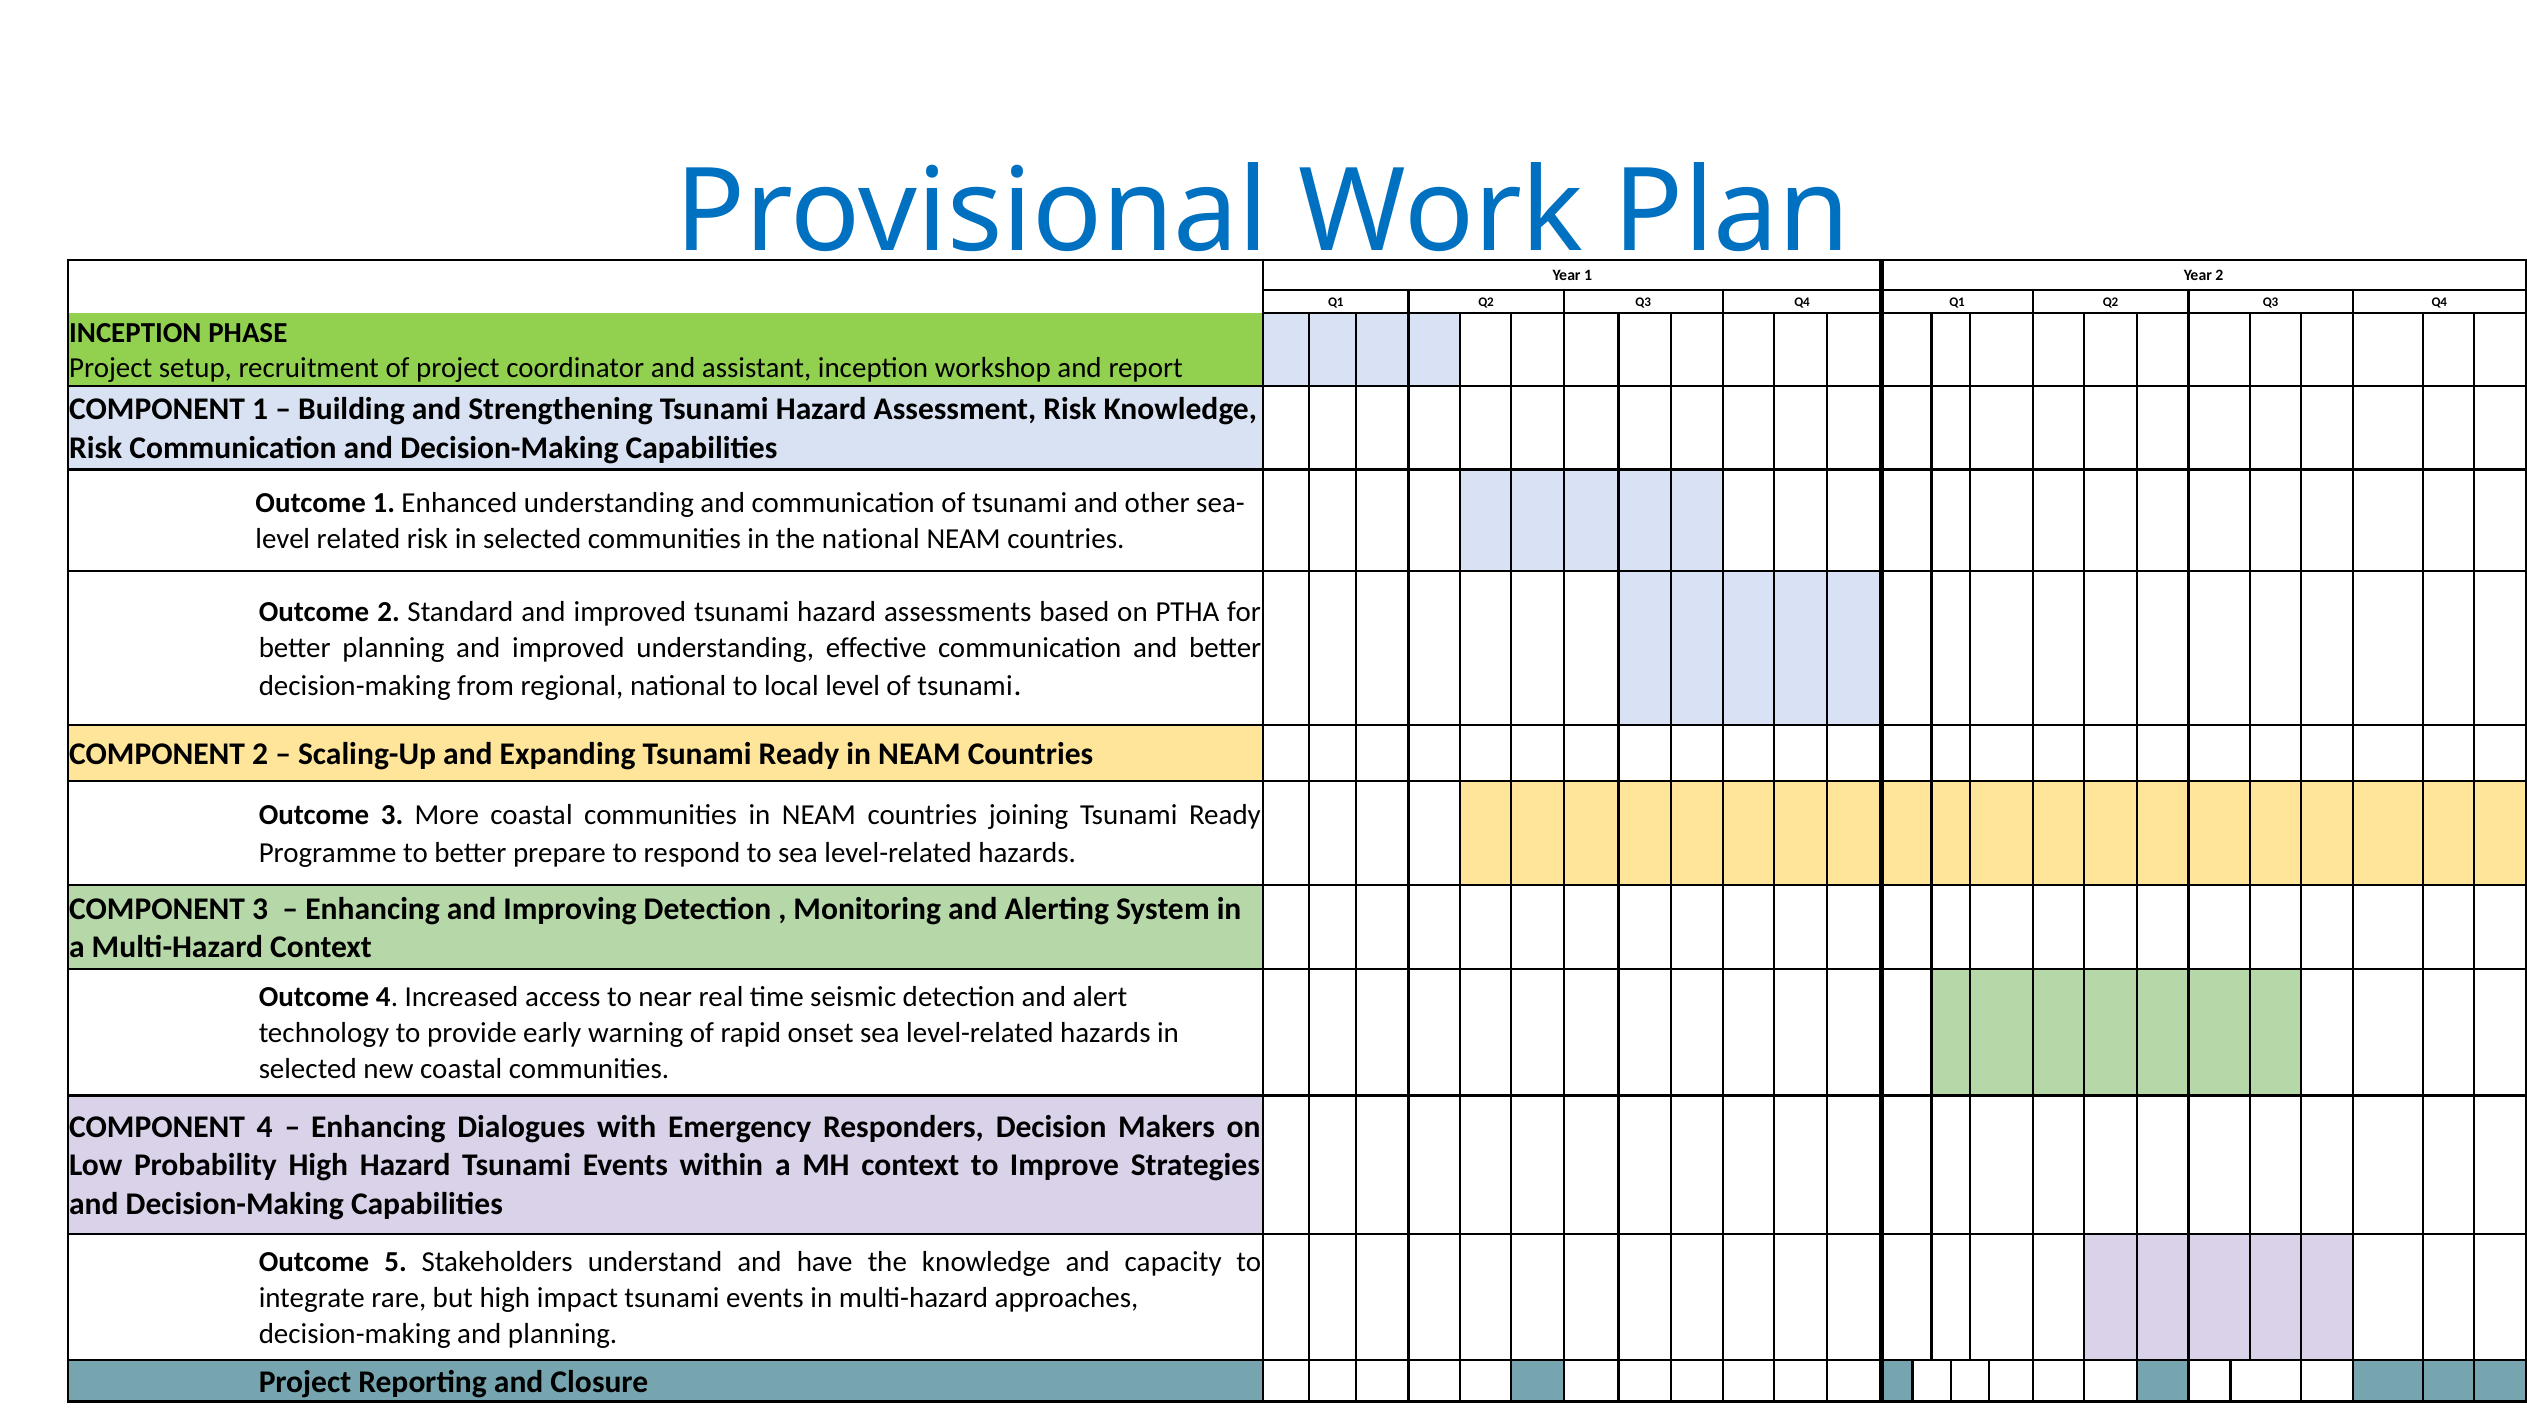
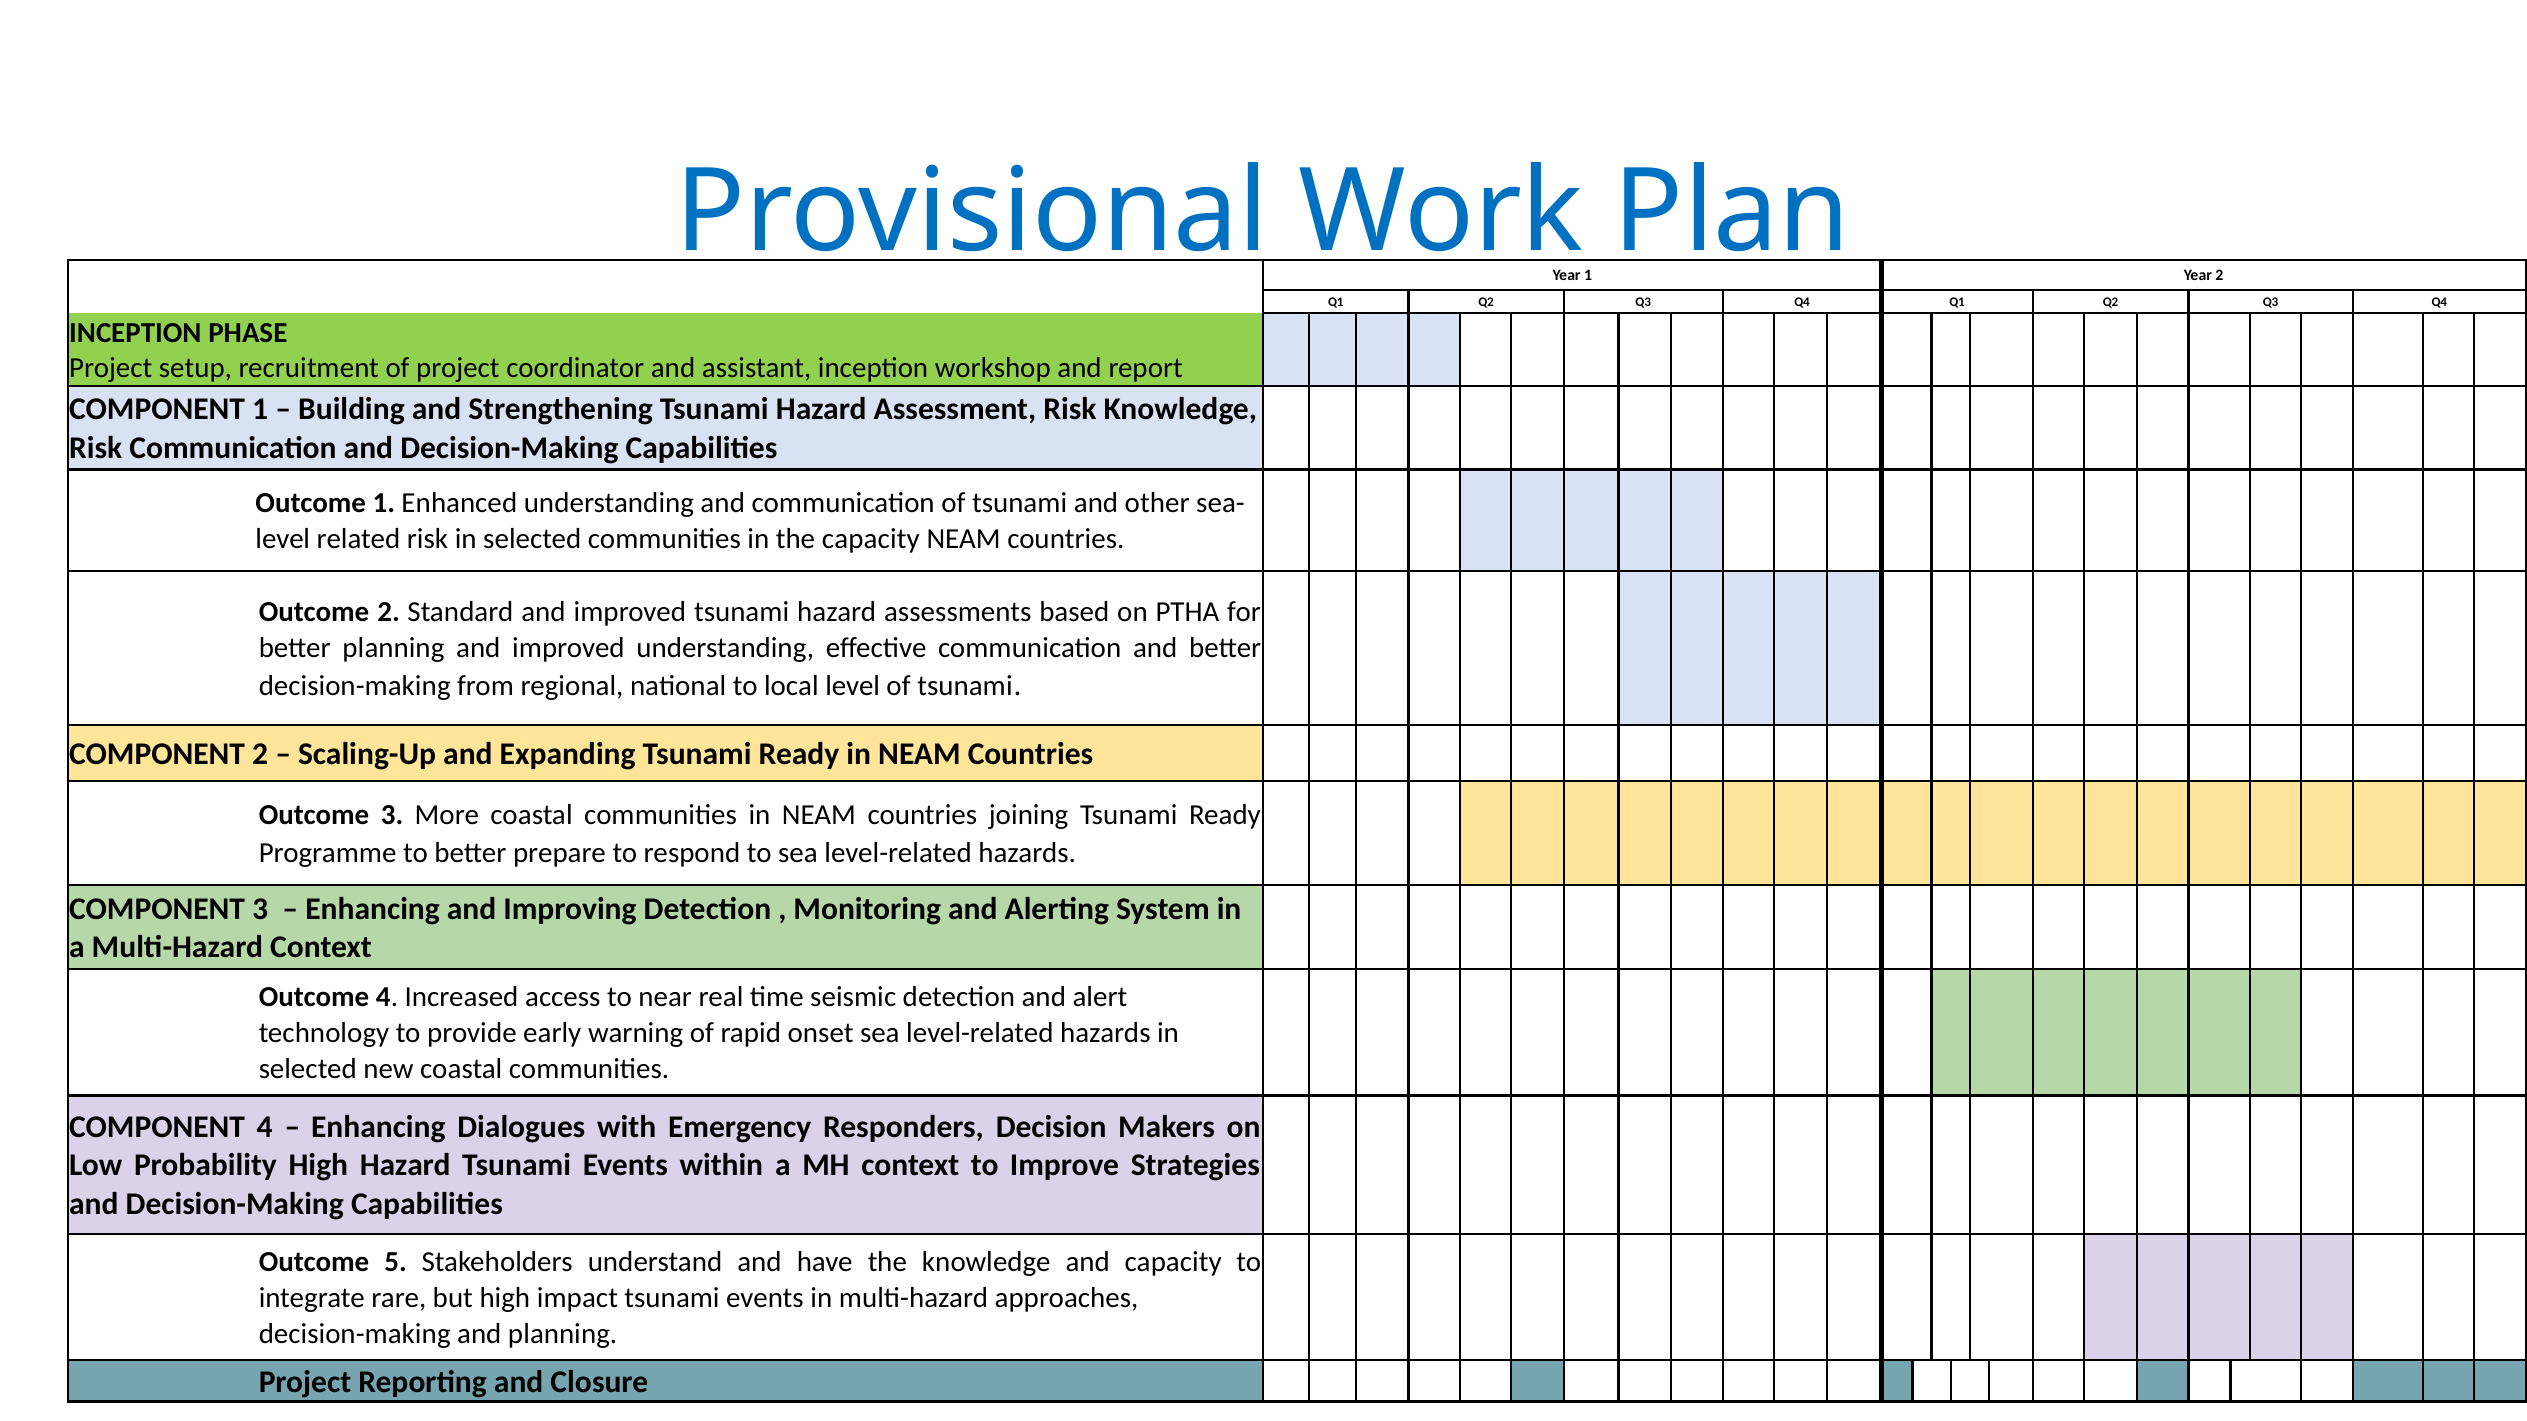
the national: national -> capacity
